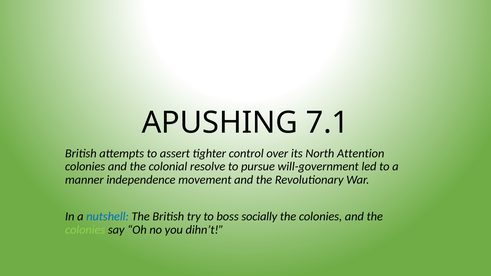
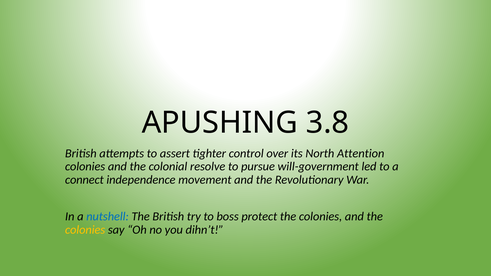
7.1: 7.1 -> 3.8
manner: manner -> connect
socially: socially -> protect
colonies at (85, 230) colour: light green -> yellow
